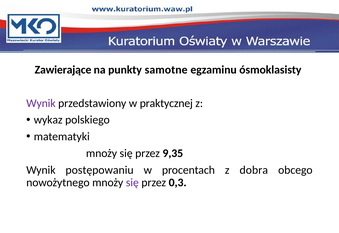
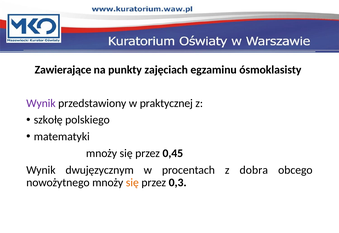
samotne: samotne -> zajęciach
wykaz: wykaz -> szkołę
9,35: 9,35 -> 0,45
postępowaniu: postępowaniu -> dwujęzycznym
się at (132, 182) colour: purple -> orange
